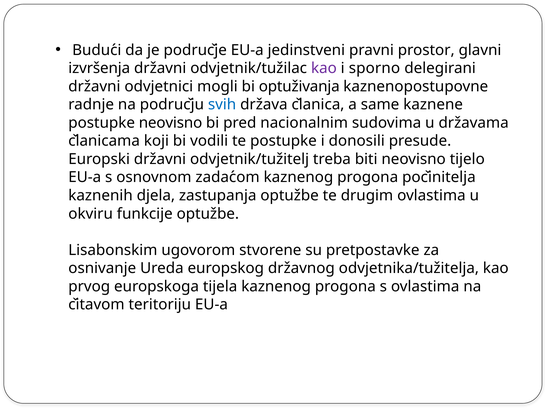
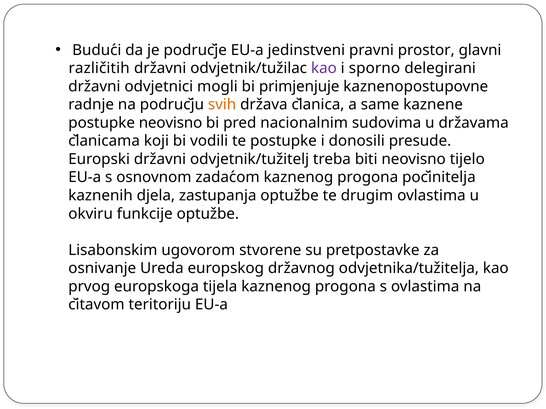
izvršenja: izvršenja -> različitih
optuživanja: optuživanja -> primjenjuje
svih colour: blue -> orange
